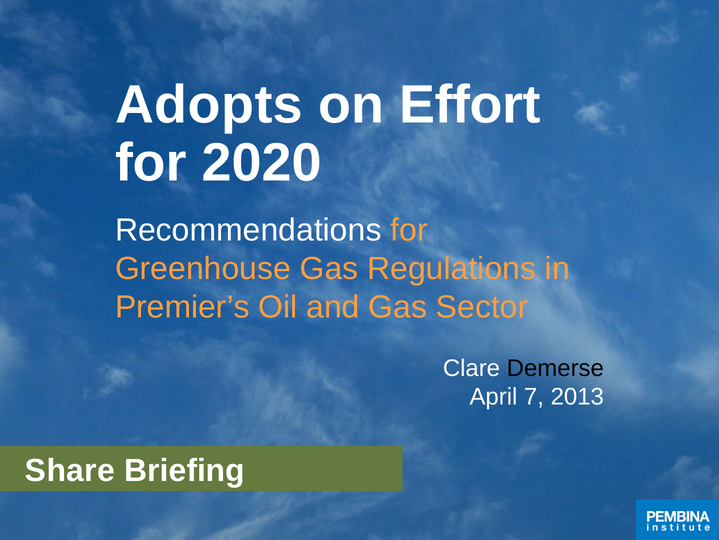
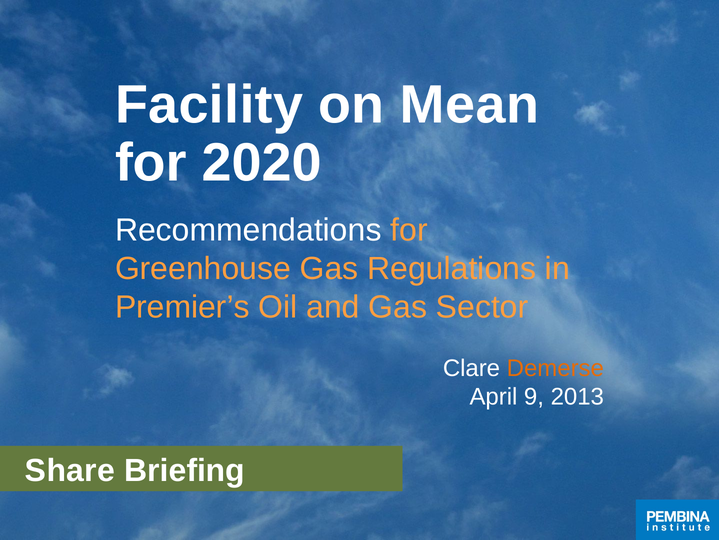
Adopts: Adopts -> Facility
Effort: Effort -> Mean
Demerse colour: black -> orange
7: 7 -> 9
